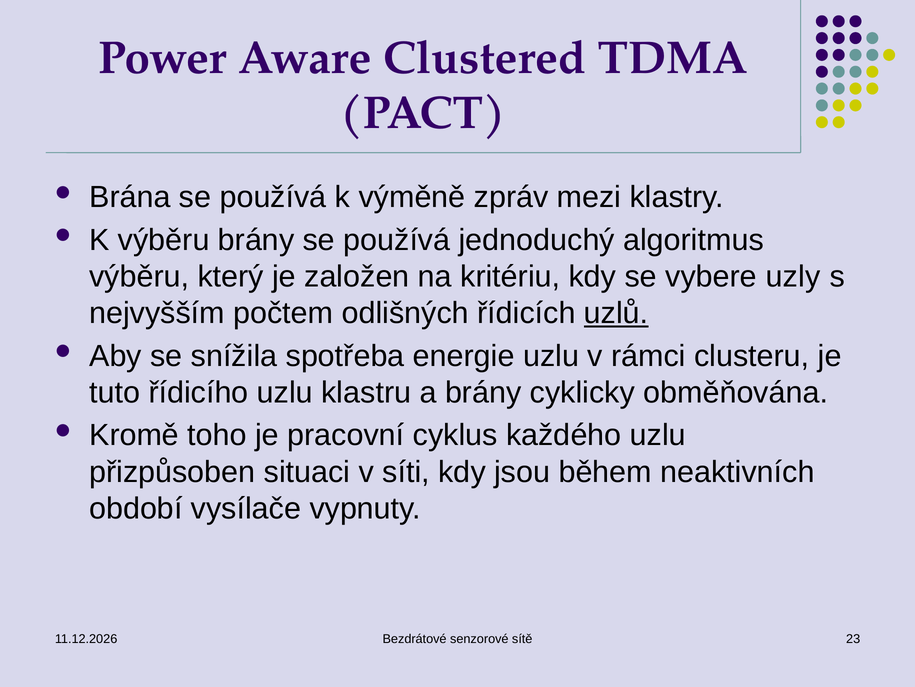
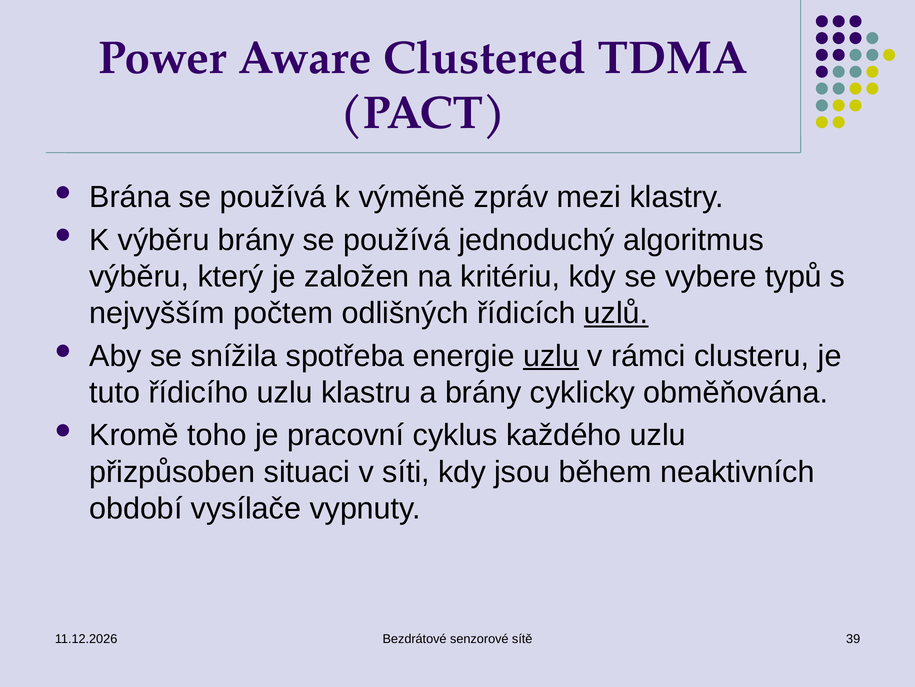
uzly: uzly -> typů
uzlu at (551, 356) underline: none -> present
23: 23 -> 39
